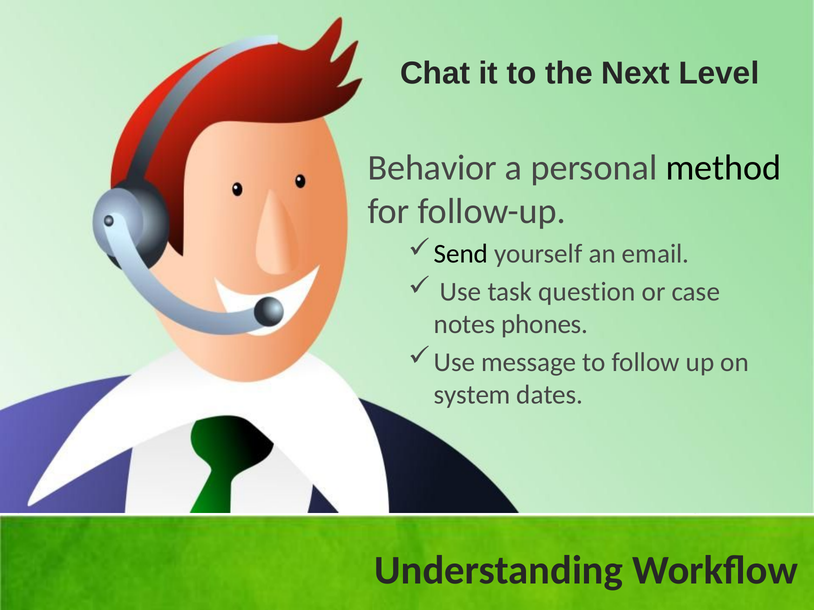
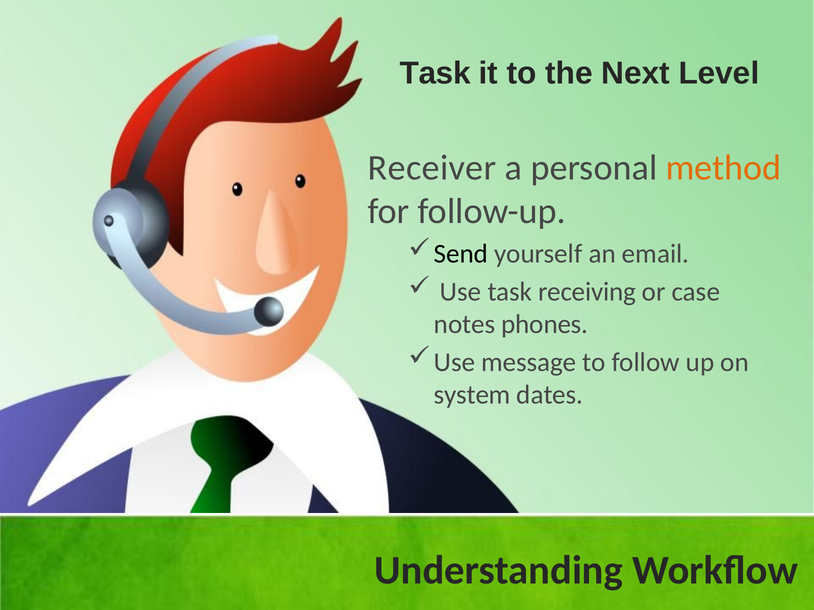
Chat at (435, 74): Chat -> Task
Behavior: Behavior -> Receiver
method colour: black -> orange
question: question -> receiving
